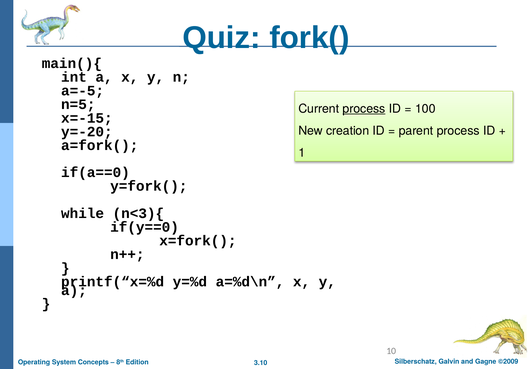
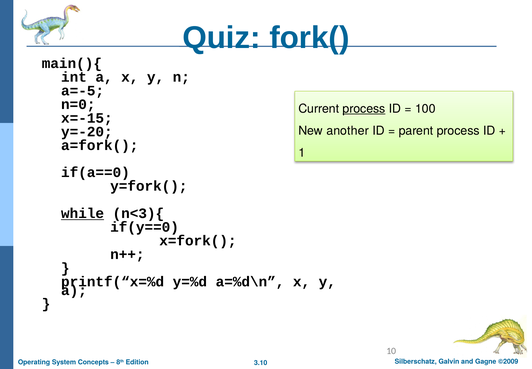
n=5: n=5 -> n=0
creation: creation -> another
while underline: none -> present
